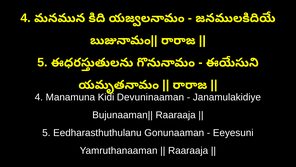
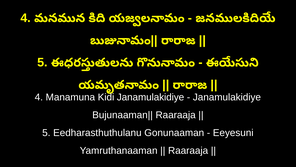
Kidi Devuninaaman: Devuninaaman -> Janamulakidiye
